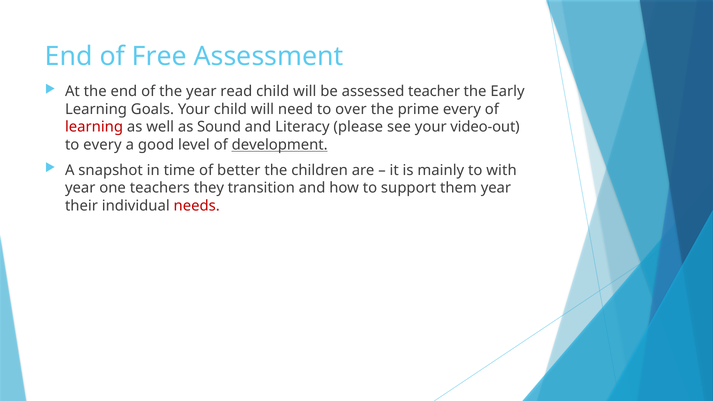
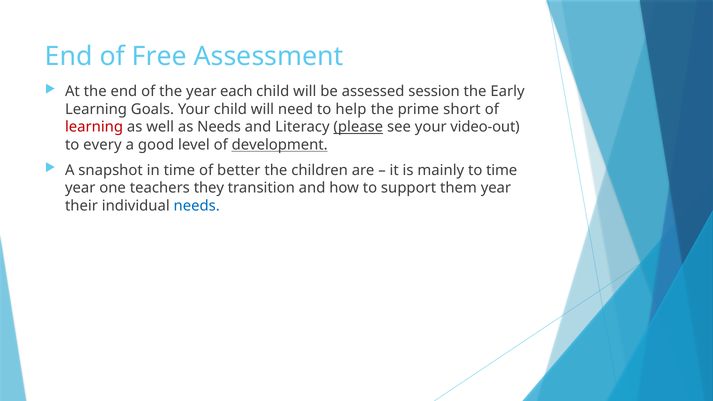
read: read -> each
teacher: teacher -> session
over: over -> help
prime every: every -> short
as Sound: Sound -> Needs
please underline: none -> present
to with: with -> time
needs at (197, 206) colour: red -> blue
